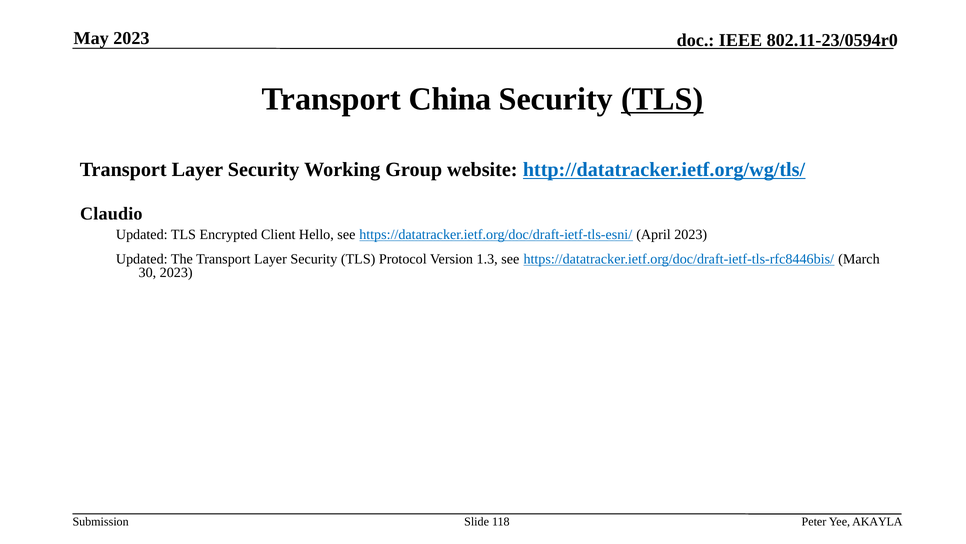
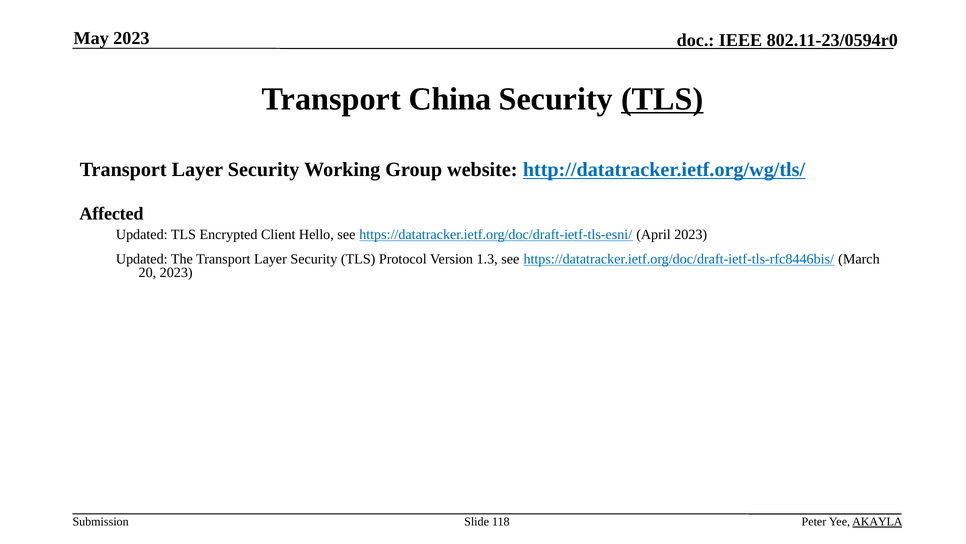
Claudio: Claudio -> Affected
30: 30 -> 20
AKAYLA underline: none -> present
